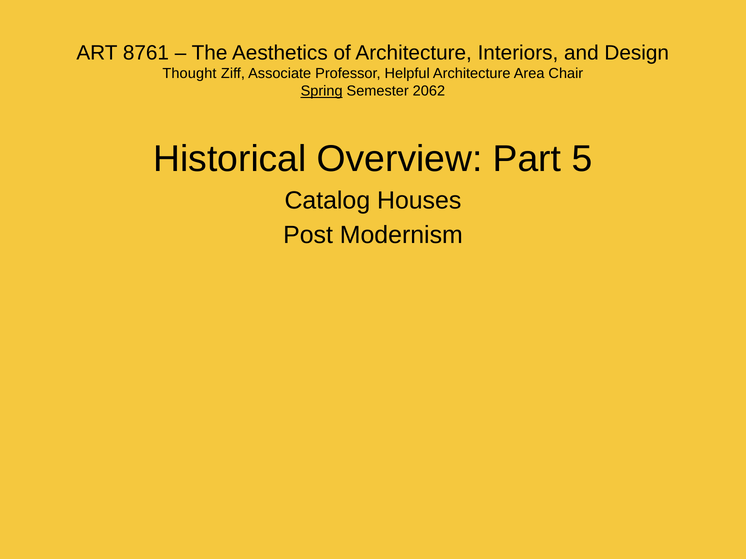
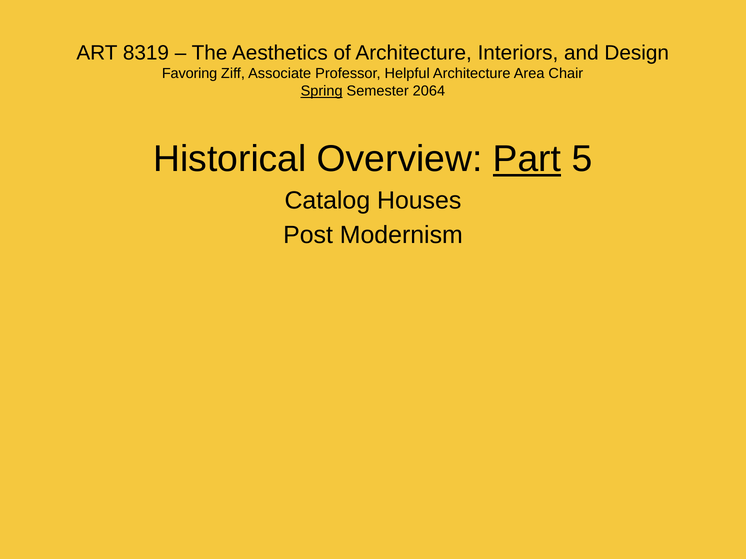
8761: 8761 -> 8319
Thought: Thought -> Favoring
2062: 2062 -> 2064
Part underline: none -> present
